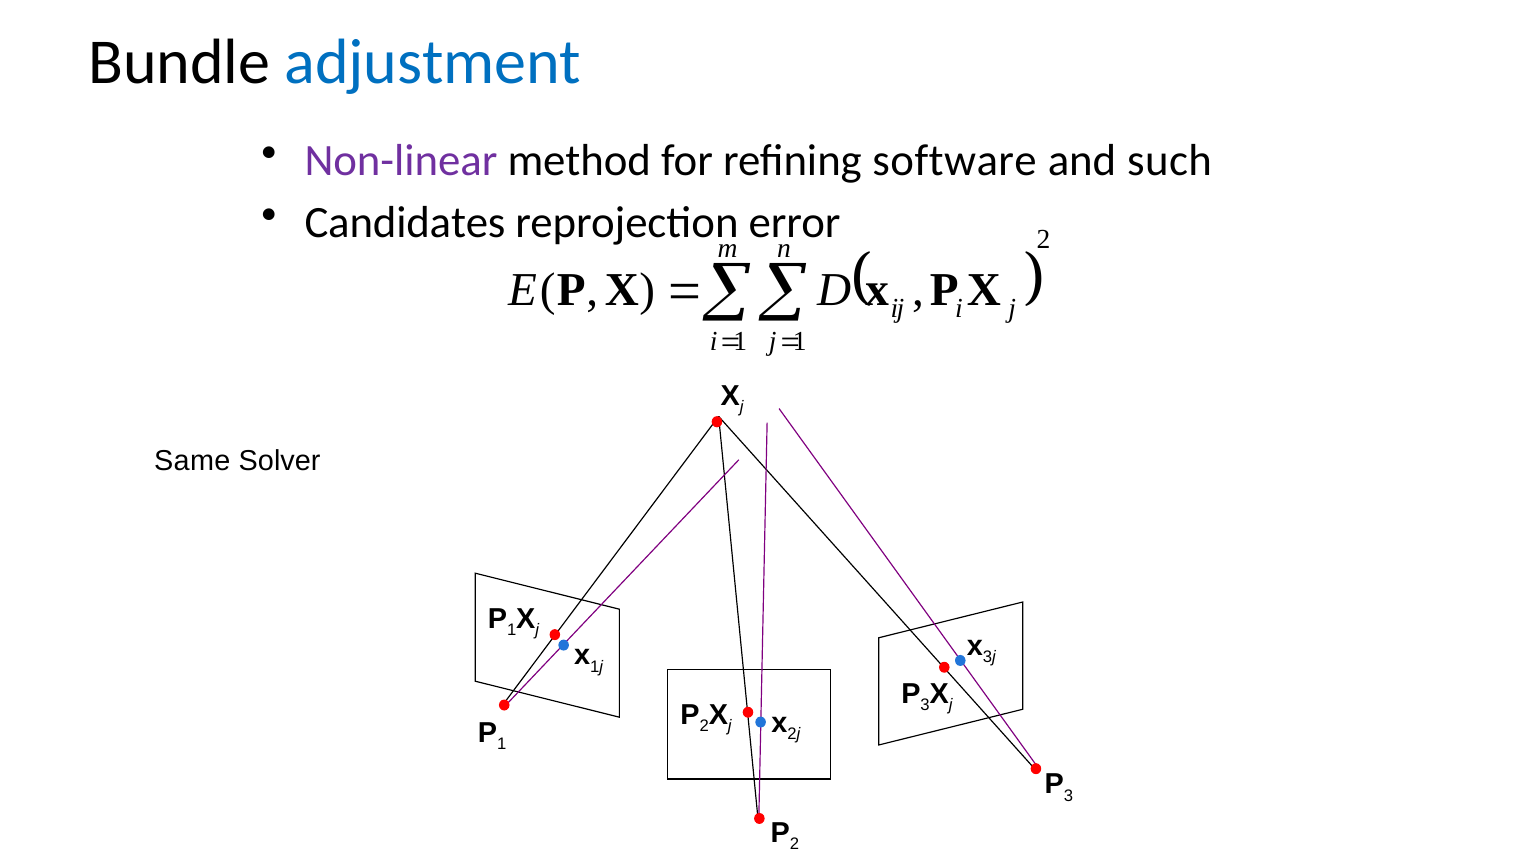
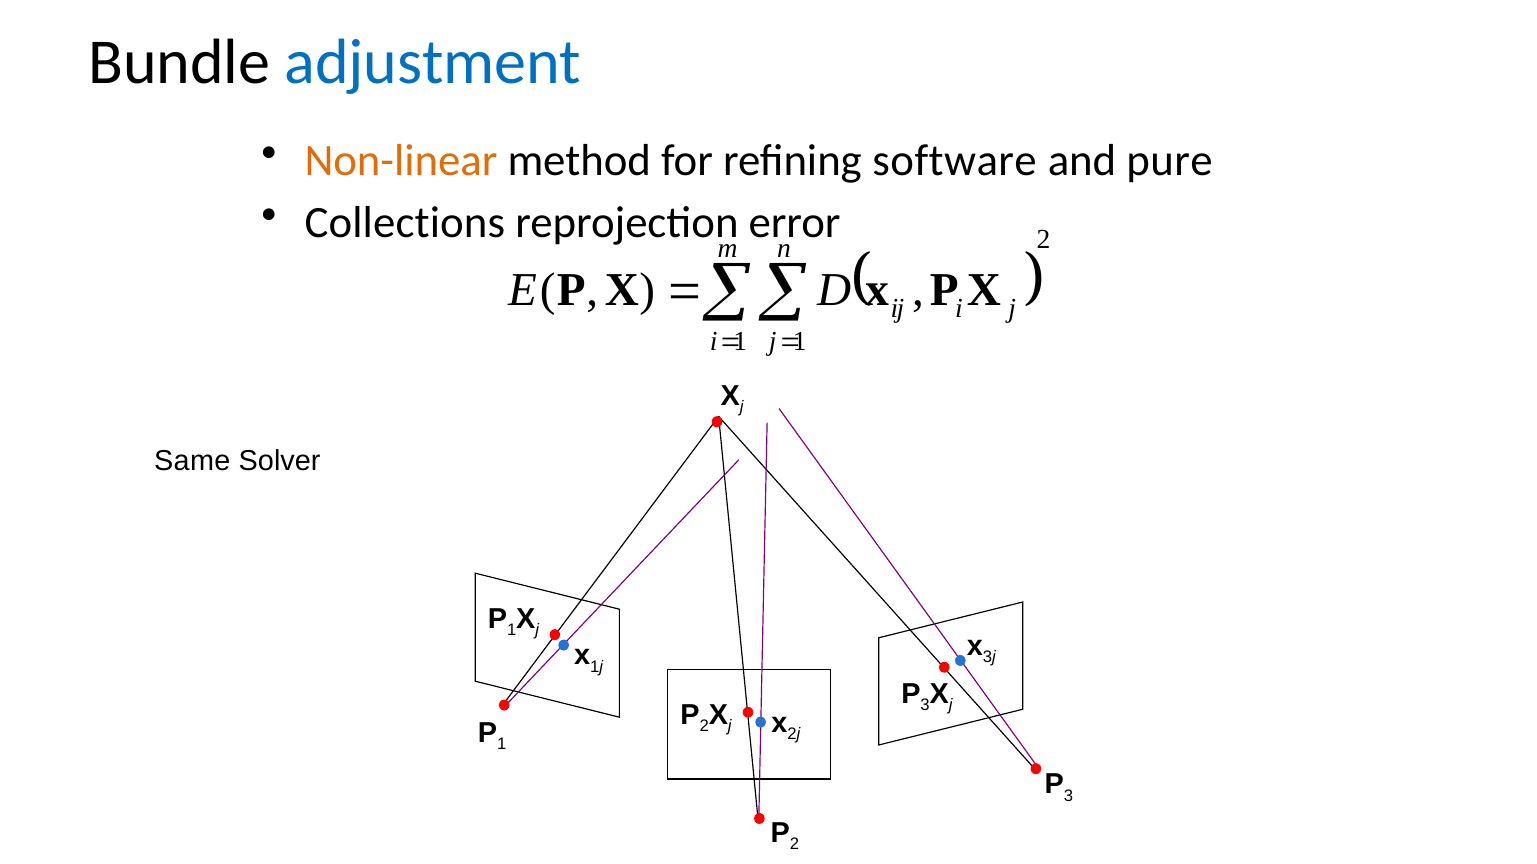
Non-linear colour: purple -> orange
such: such -> pure
Candidates: Candidates -> Collections
